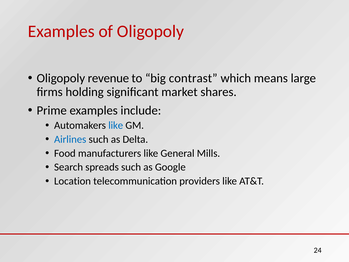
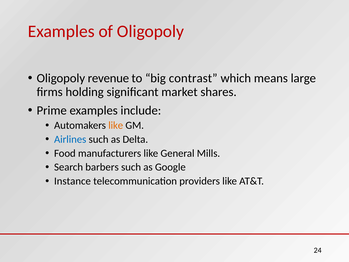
like at (116, 125) colour: blue -> orange
spreads: spreads -> barbers
Location: Location -> Instance
